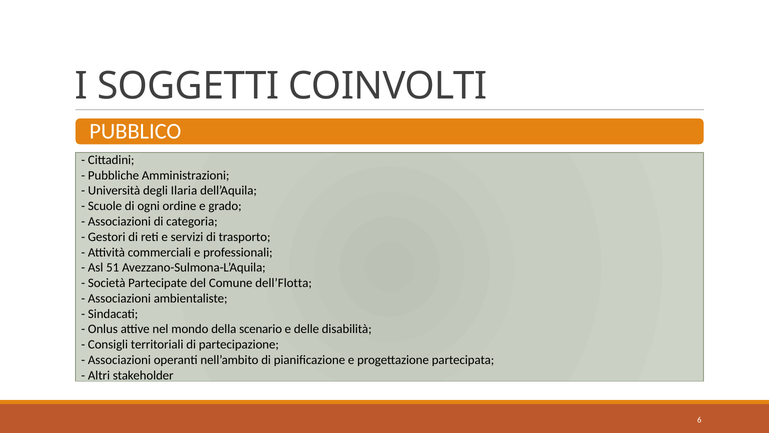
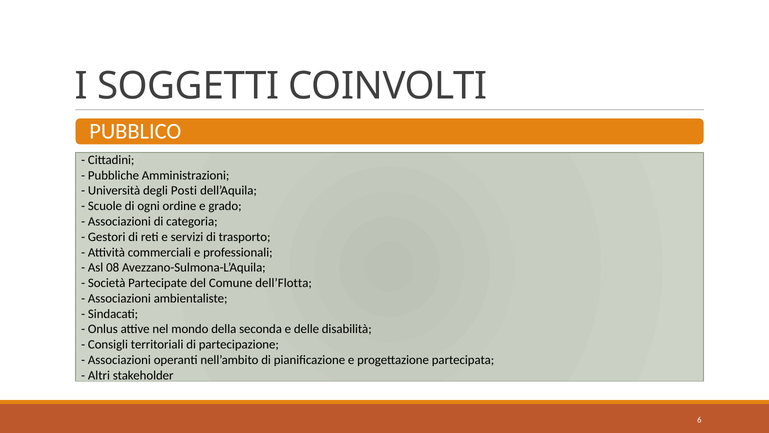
Ilaria: Ilaria -> Posti
51: 51 -> 08
scenario: scenario -> seconda
